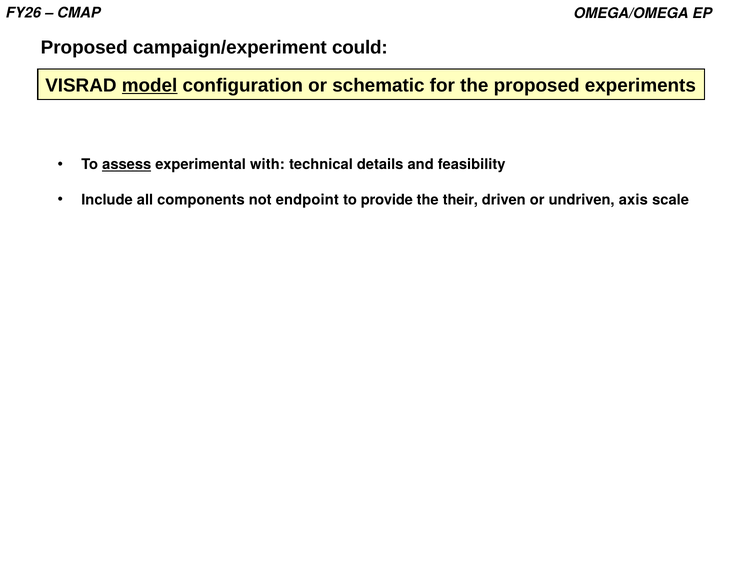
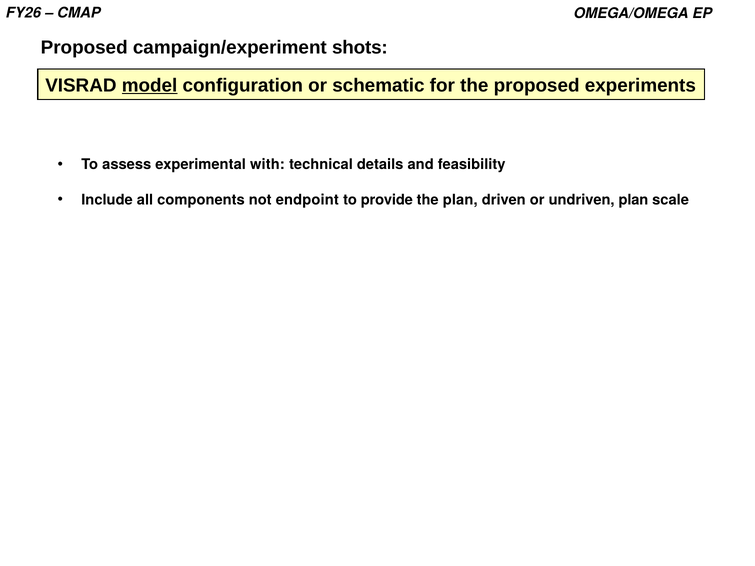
could: could -> shots
assess underline: present -> none
the their: their -> plan
undriven axis: axis -> plan
